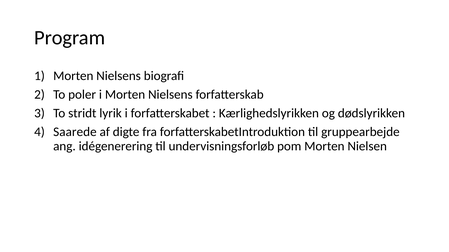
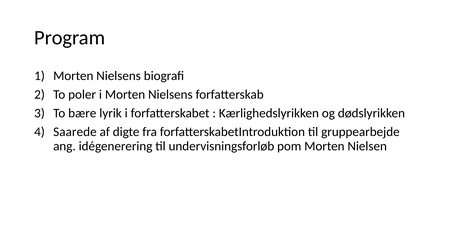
stridt: stridt -> bære
